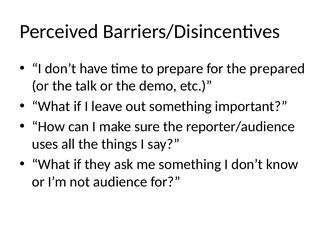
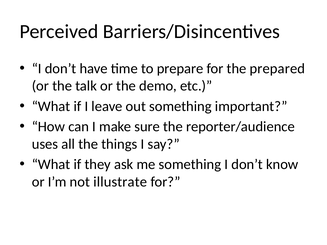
audience: audience -> illustrate
